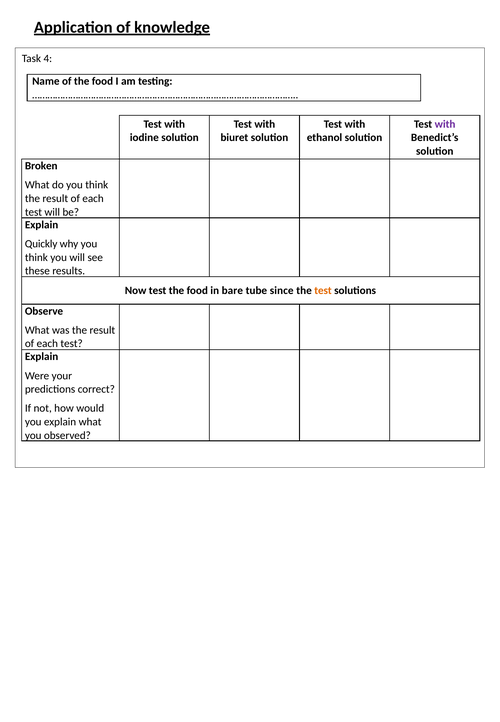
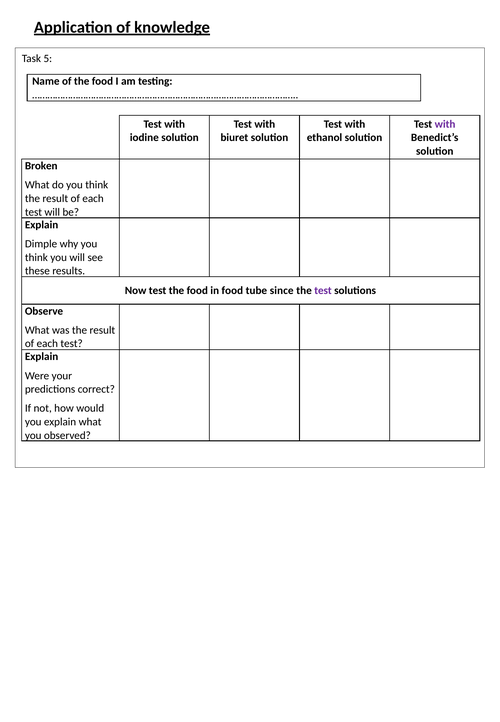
4: 4 -> 5
Quickly: Quickly -> Dimple
in bare: bare -> food
test at (323, 291) colour: orange -> purple
